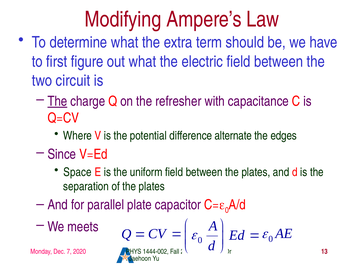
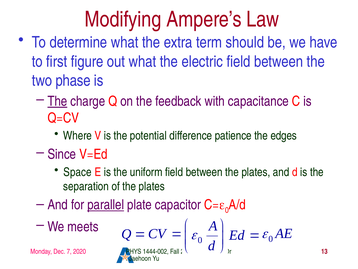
circuit: circuit -> phase
refresher: refresher -> feedback
alternate: alternate -> patience
parallel underline: none -> present
